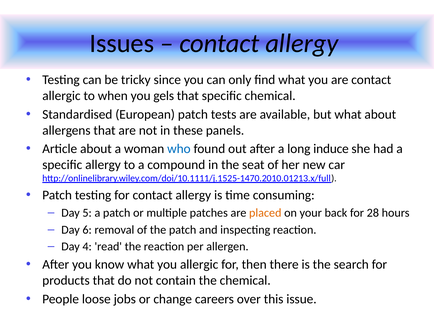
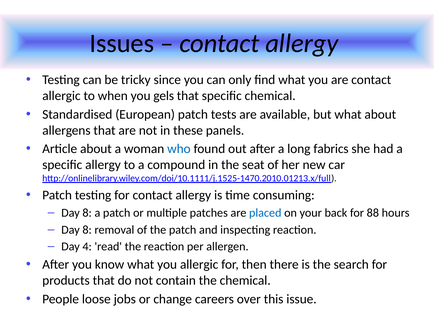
induce: induce -> fabrics
5 at (87, 212): 5 -> 8
placed colour: orange -> blue
28: 28 -> 88
6 at (87, 229): 6 -> 8
